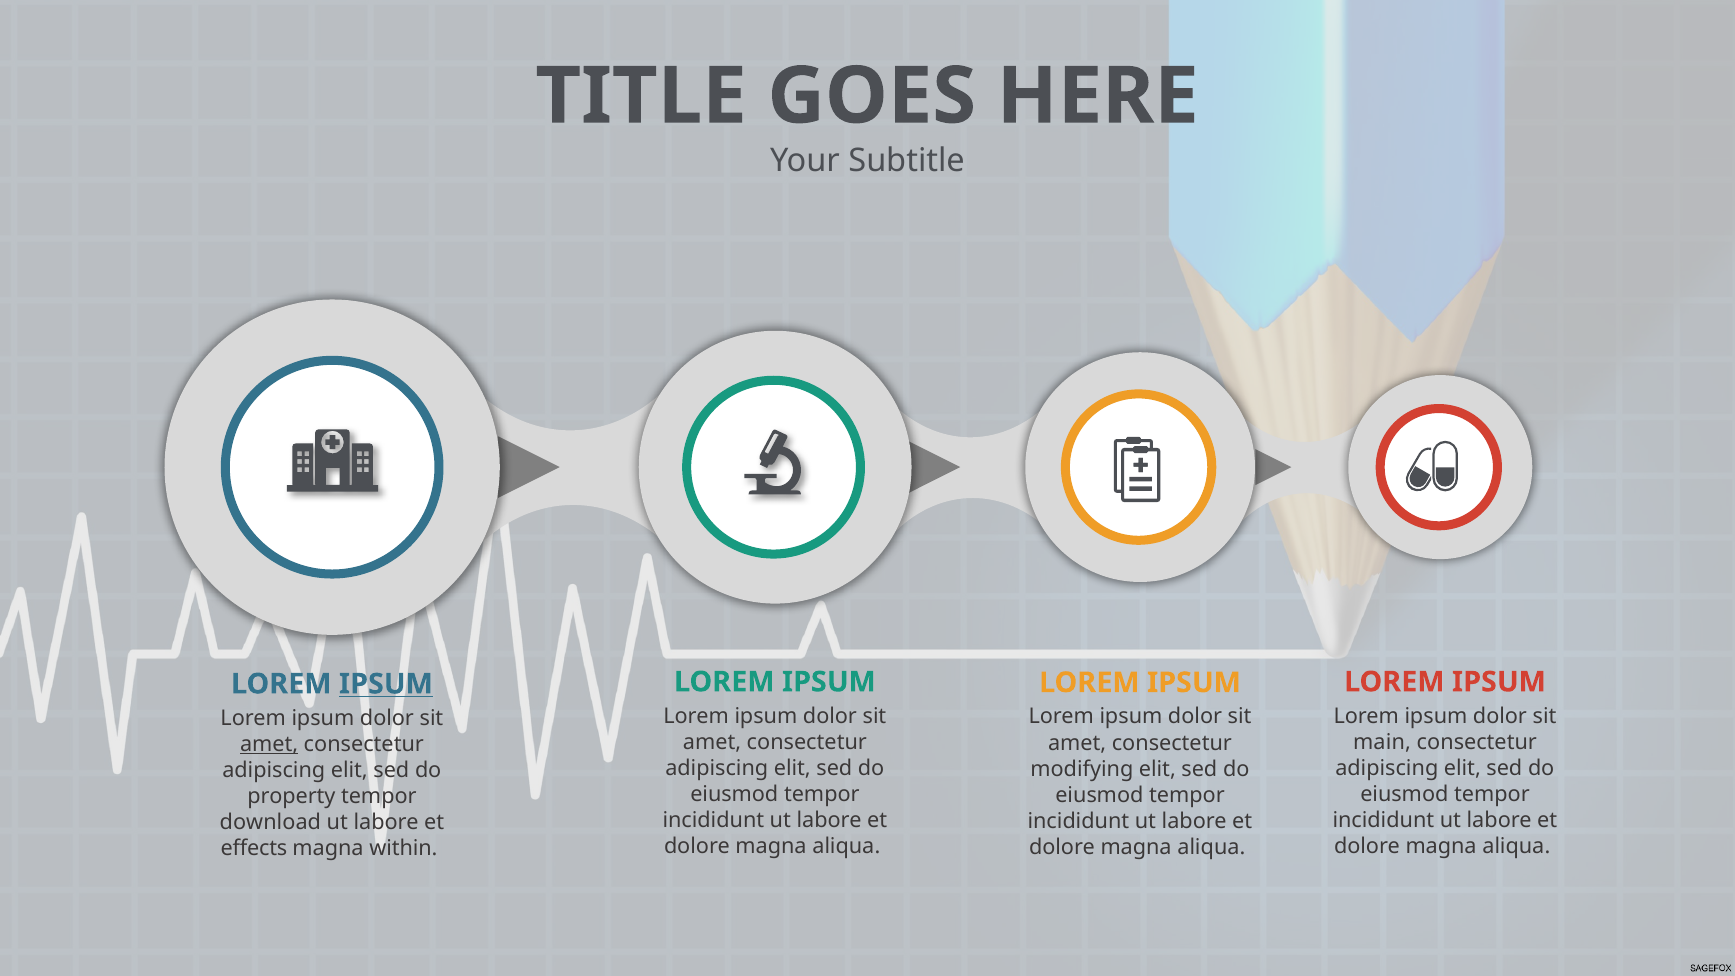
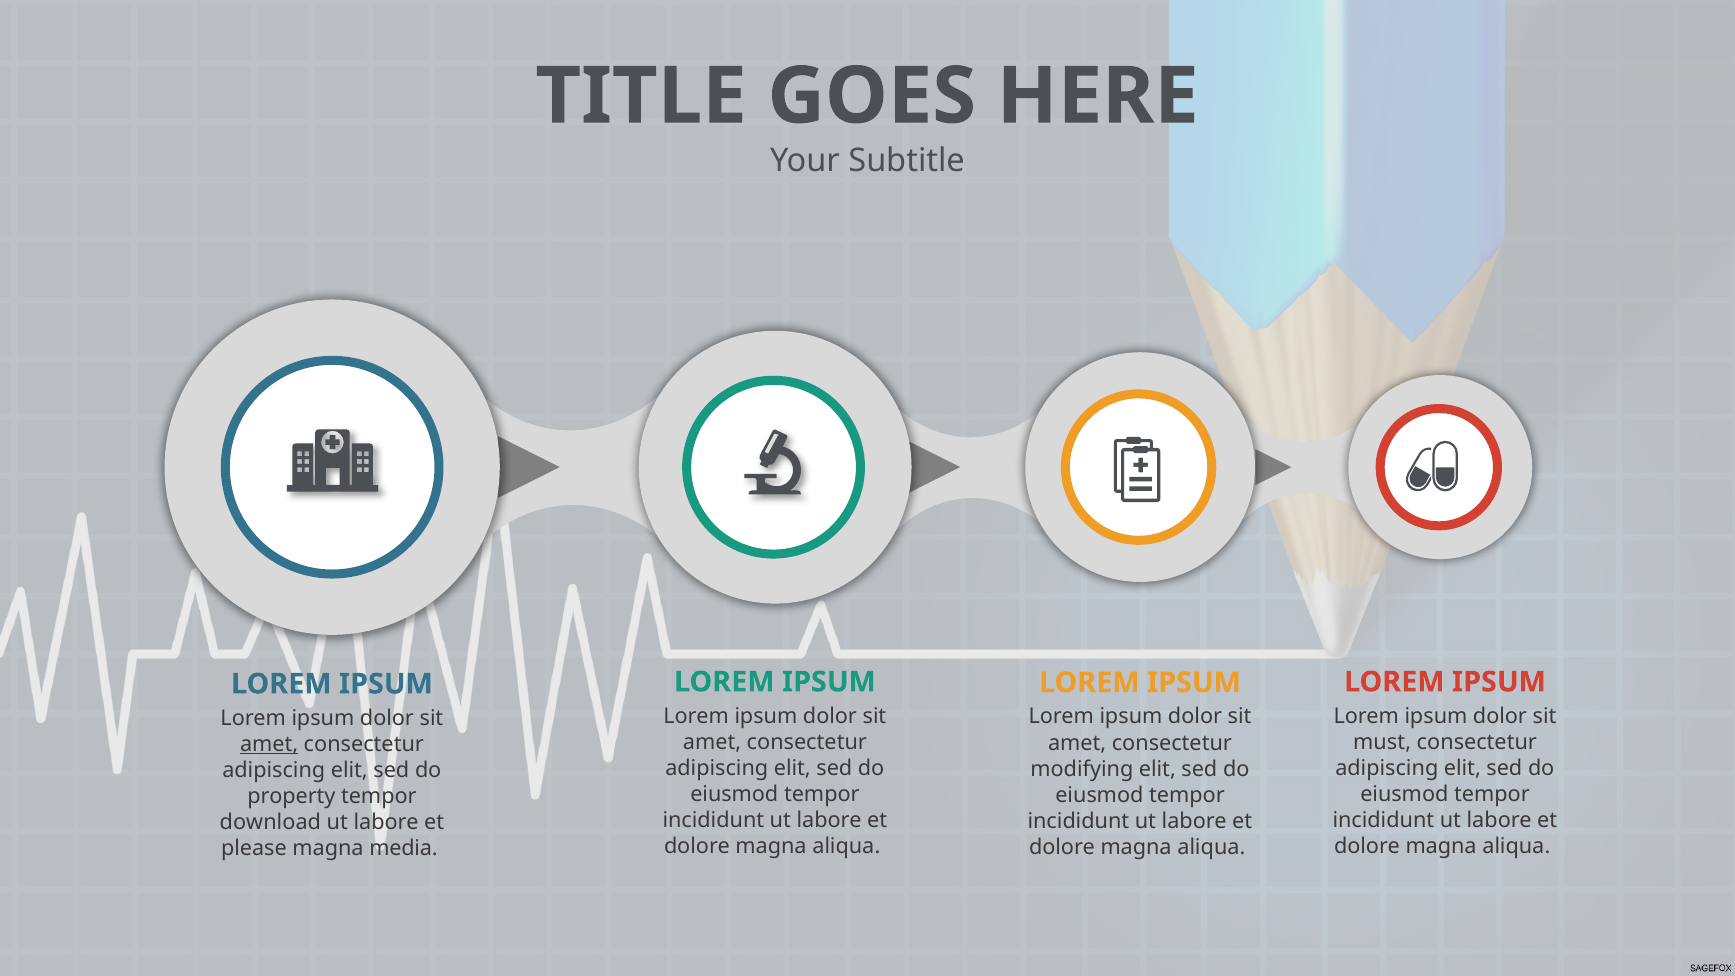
IPSUM at (386, 684) underline: present -> none
main: main -> must
effects: effects -> please
within: within -> media
